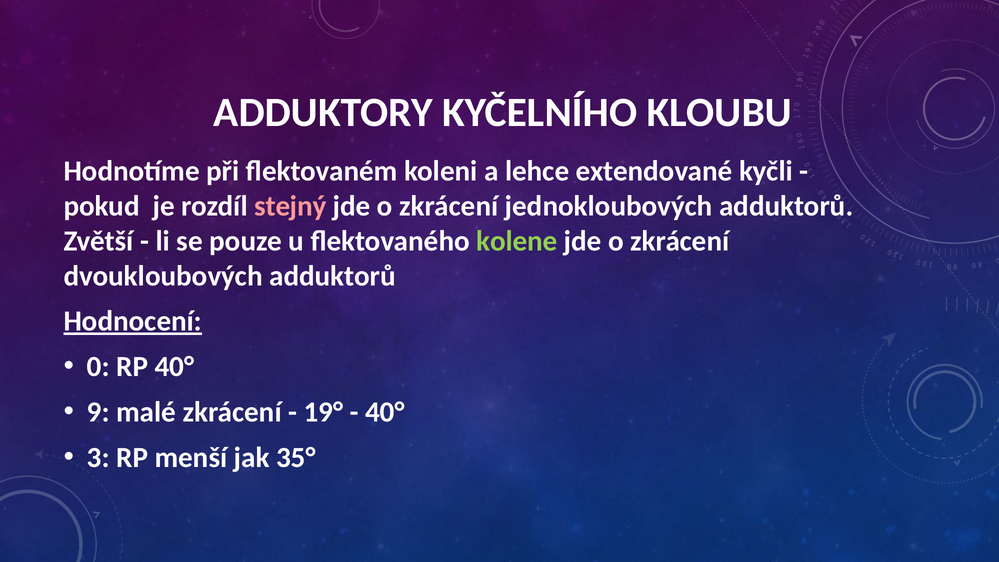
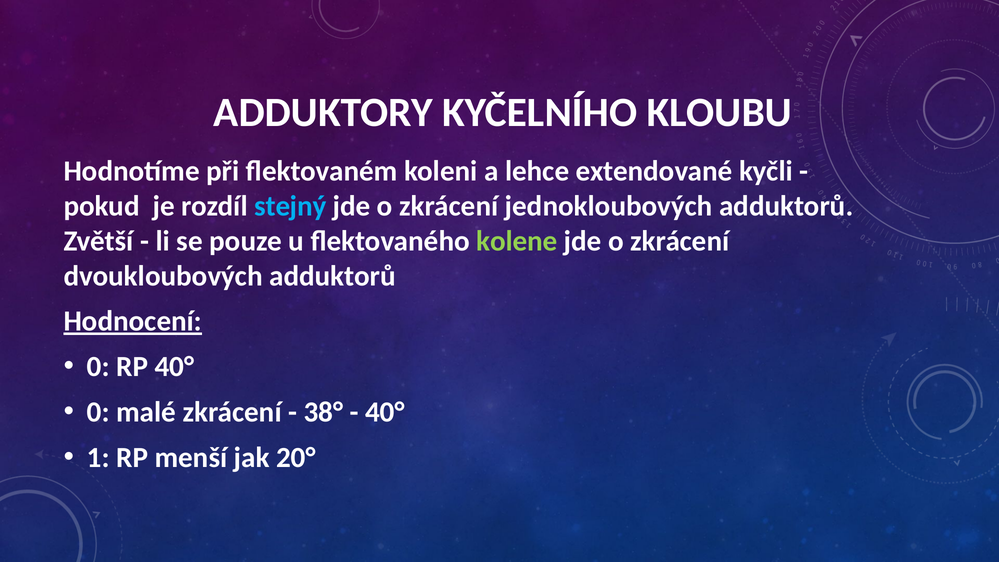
stejný colour: pink -> light blue
9 at (98, 412): 9 -> 0
19°: 19° -> 38°
3: 3 -> 1
35°: 35° -> 20°
